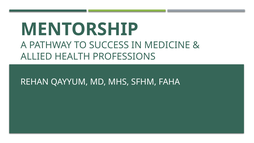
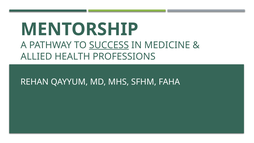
SUCCESS underline: none -> present
